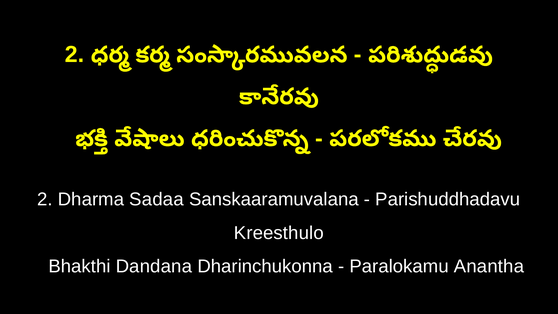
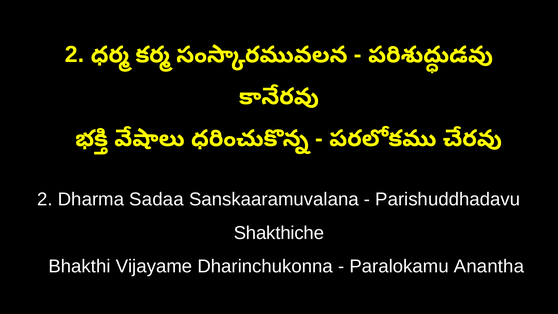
Kreesthulo: Kreesthulo -> Shakthiche
Dandana: Dandana -> Vijayame
